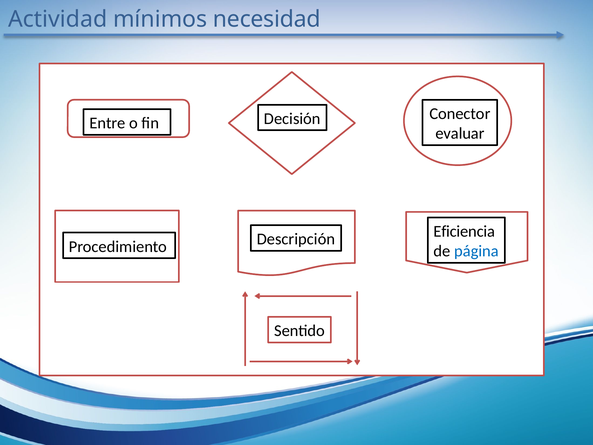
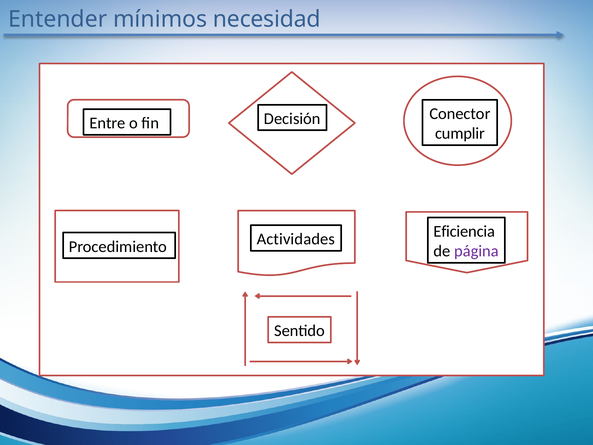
Actividad: Actividad -> Entender
evaluar: evaluar -> cumplir
Descripción: Descripción -> Actividades
página colour: blue -> purple
